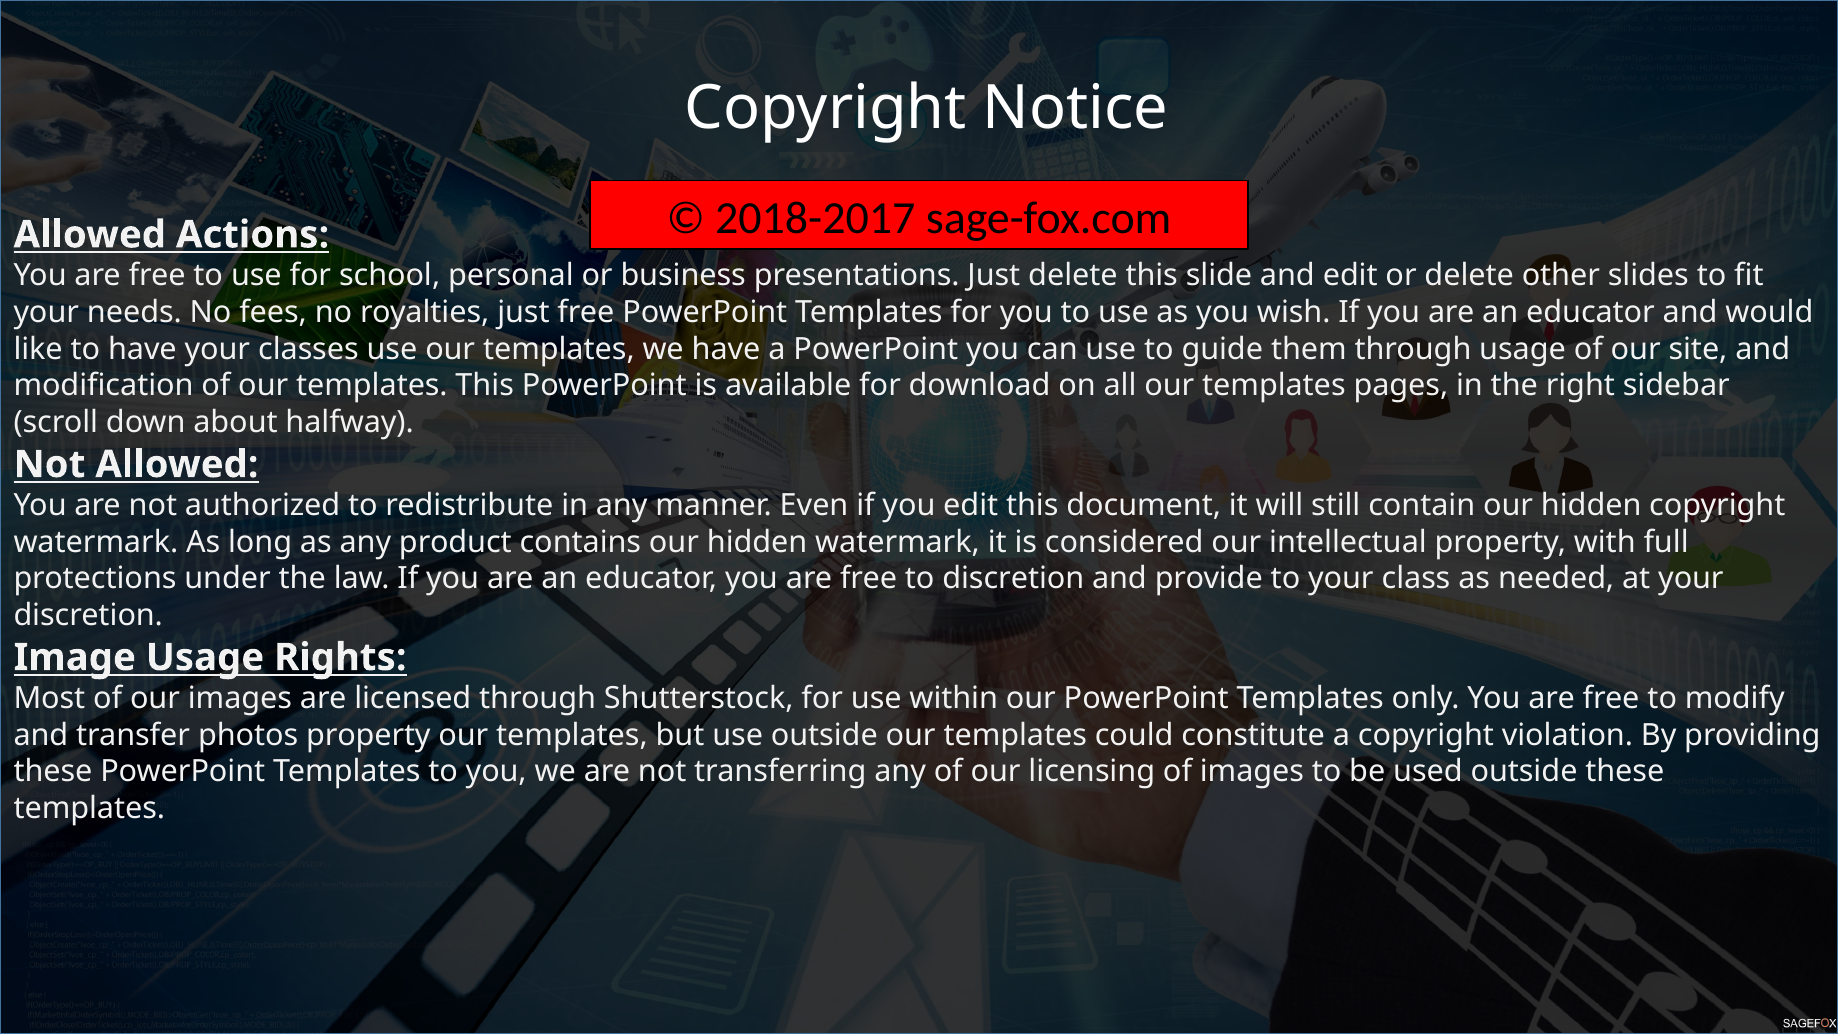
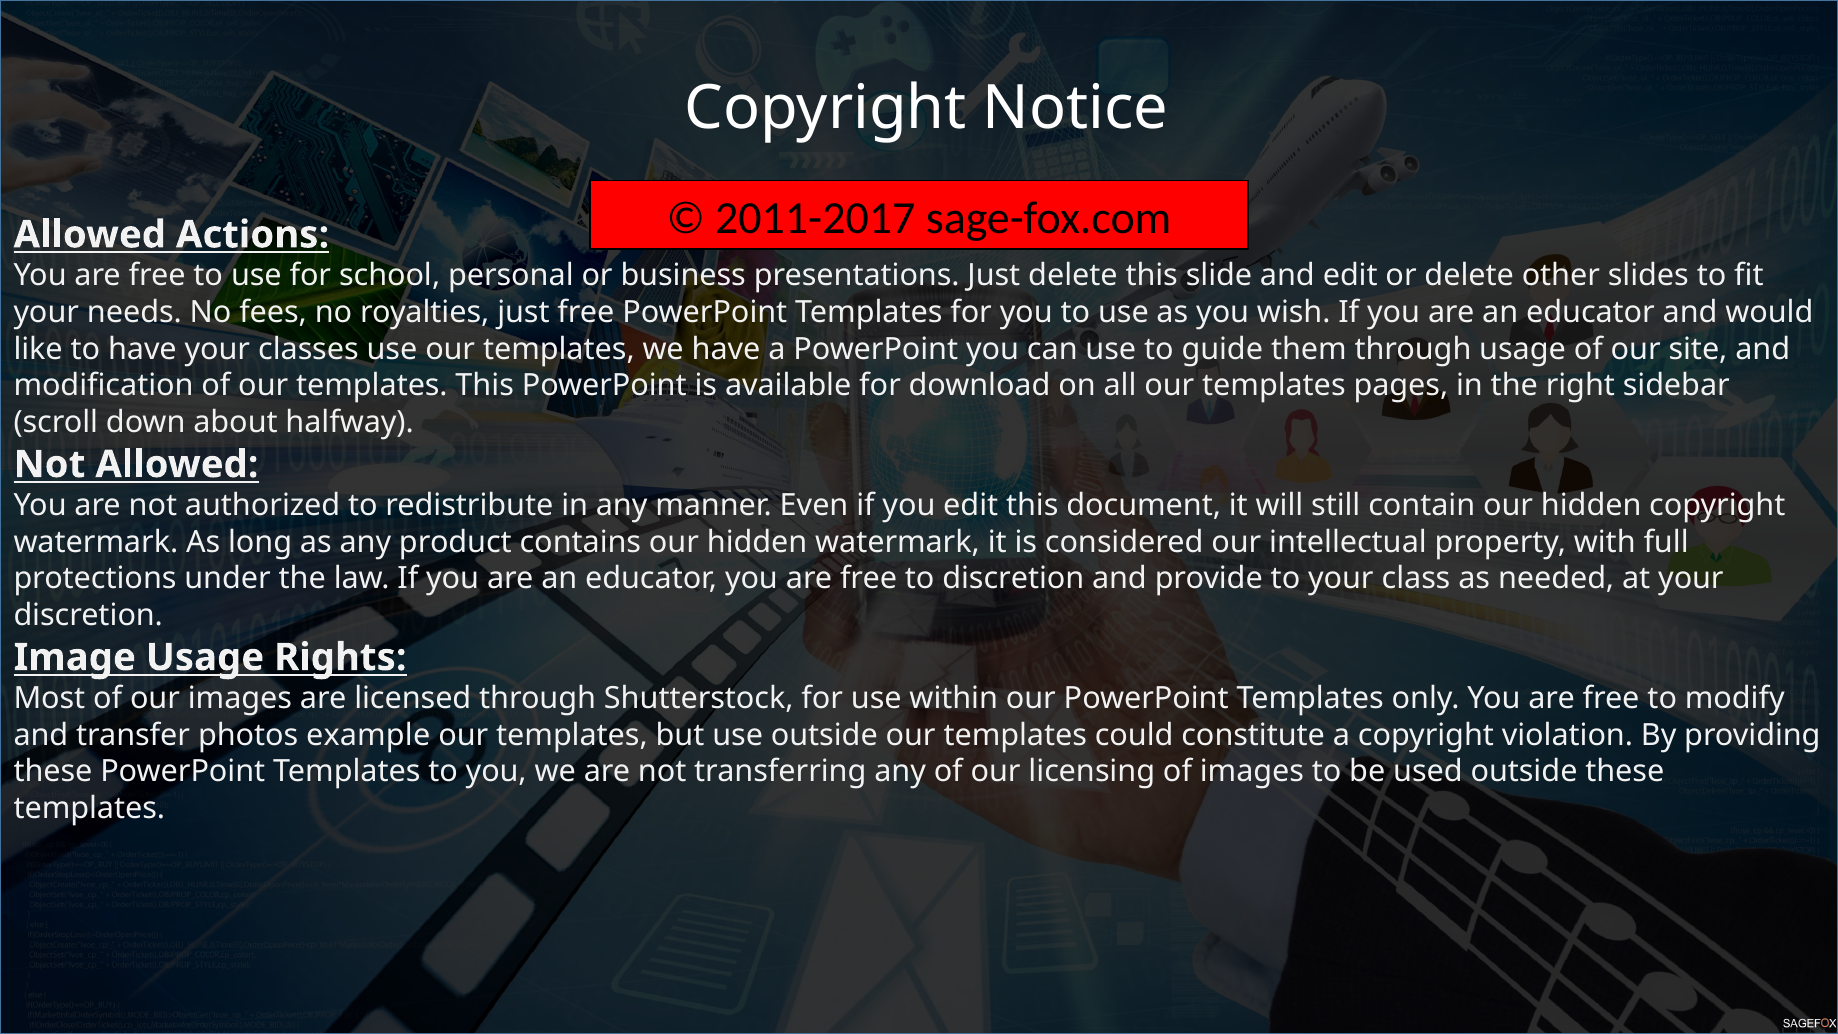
2018-2017: 2018-2017 -> 2011-2017
photos property: property -> example
